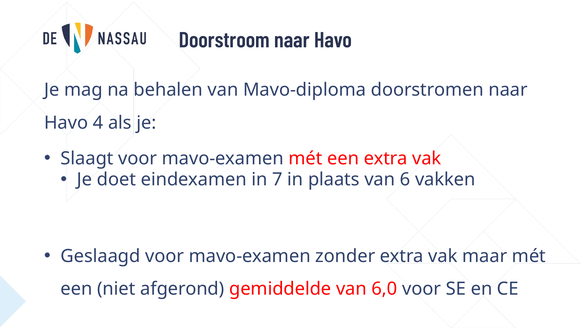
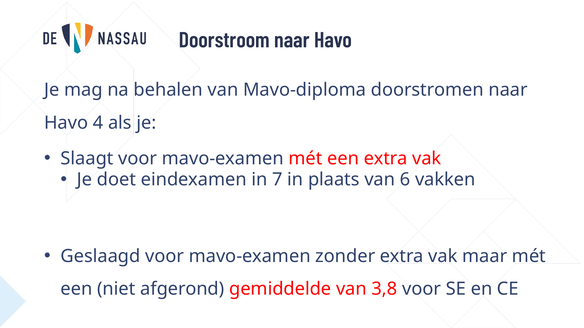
6,0: 6,0 -> 3,8
